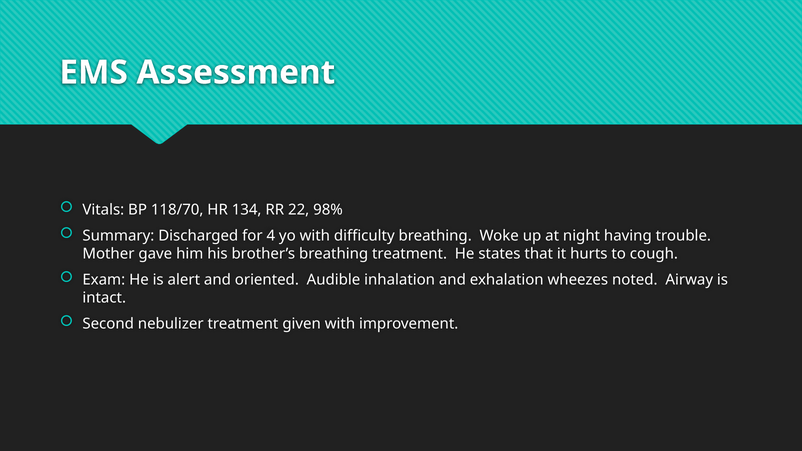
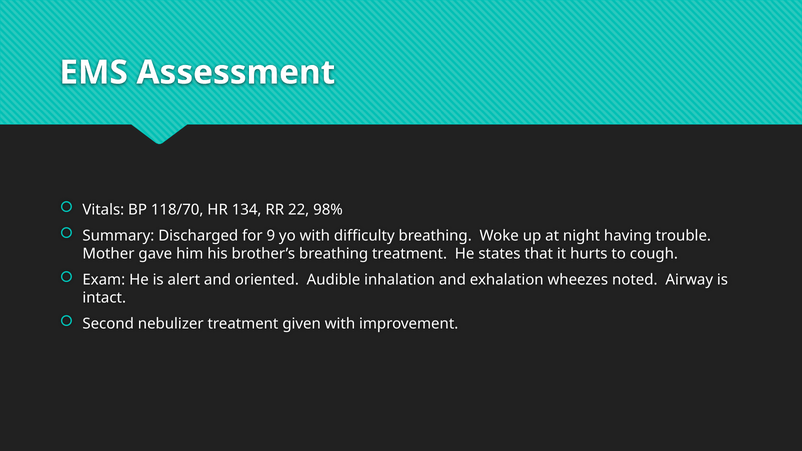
4: 4 -> 9
